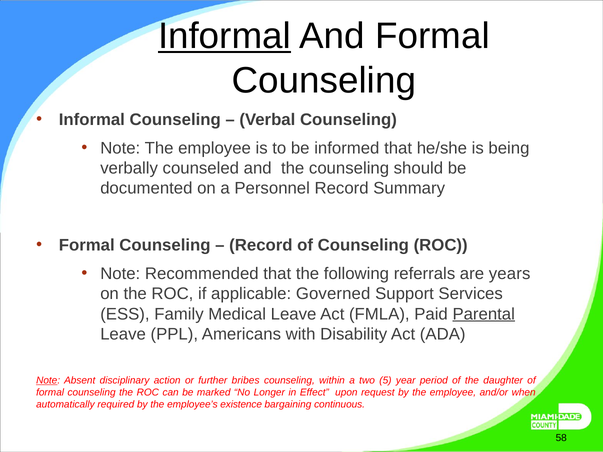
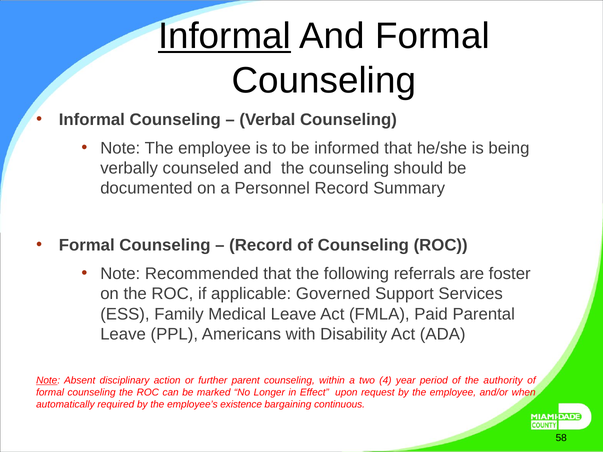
years: years -> foster
Parental underline: present -> none
bribes: bribes -> parent
5: 5 -> 4
daughter: daughter -> authority
